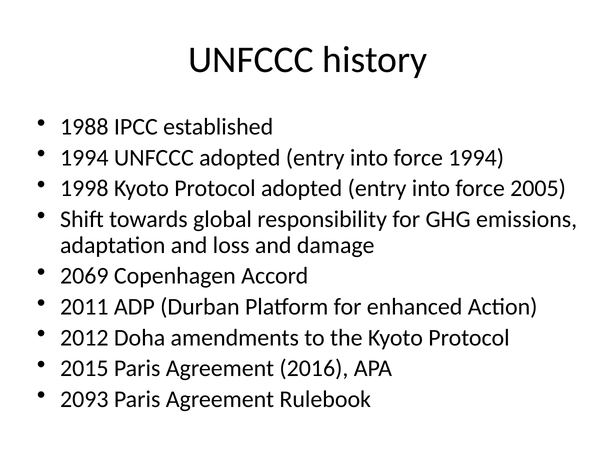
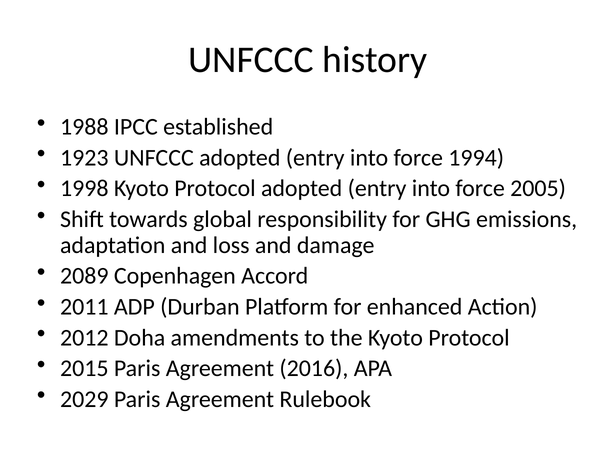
1994 at (84, 158): 1994 -> 1923
2069: 2069 -> 2089
2093: 2093 -> 2029
